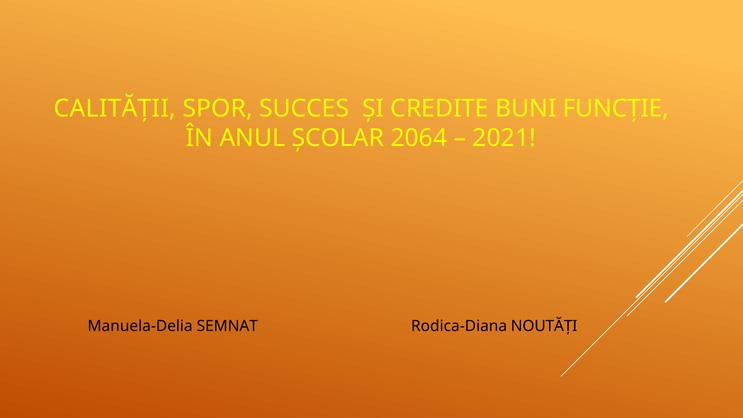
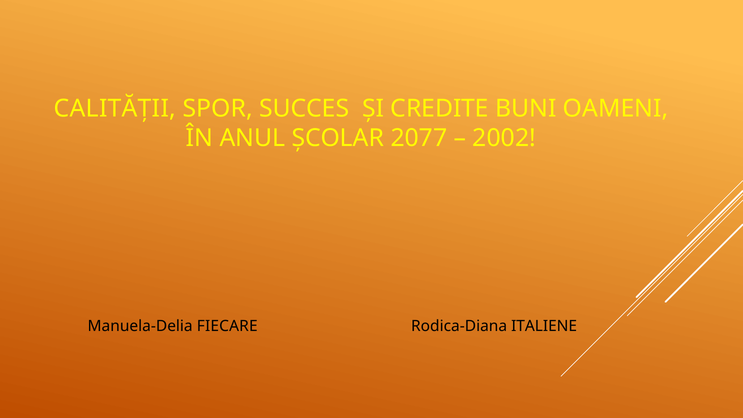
FUNCȚIE: FUNCȚIE -> OAMENI
2064: 2064 -> 2077
2021: 2021 -> 2002
SEMNAT: SEMNAT -> FIECARE
NOUTĂȚI: NOUTĂȚI -> ITALIENE
